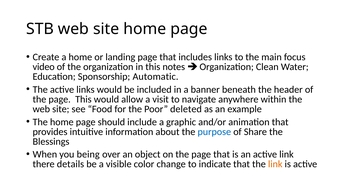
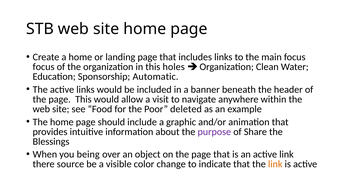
video at (44, 67): video -> focus
notes: notes -> holes
purpose colour: blue -> purple
details: details -> source
